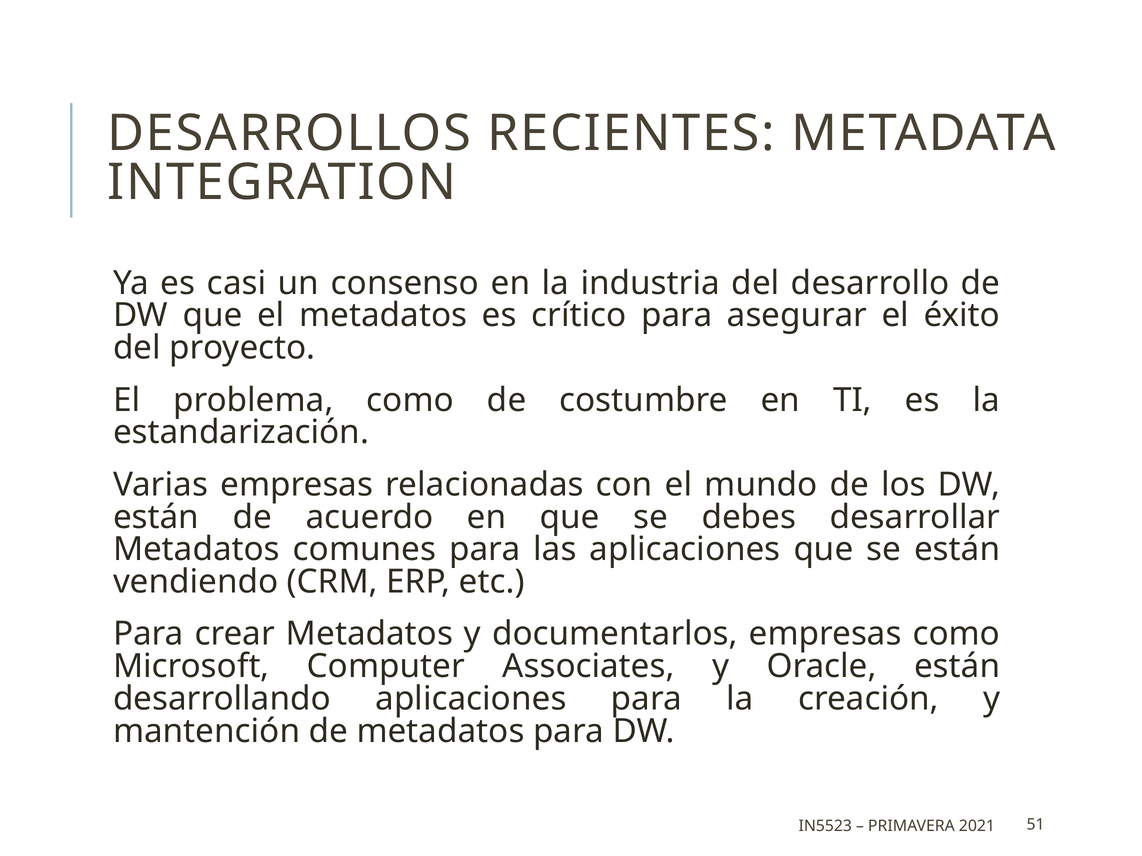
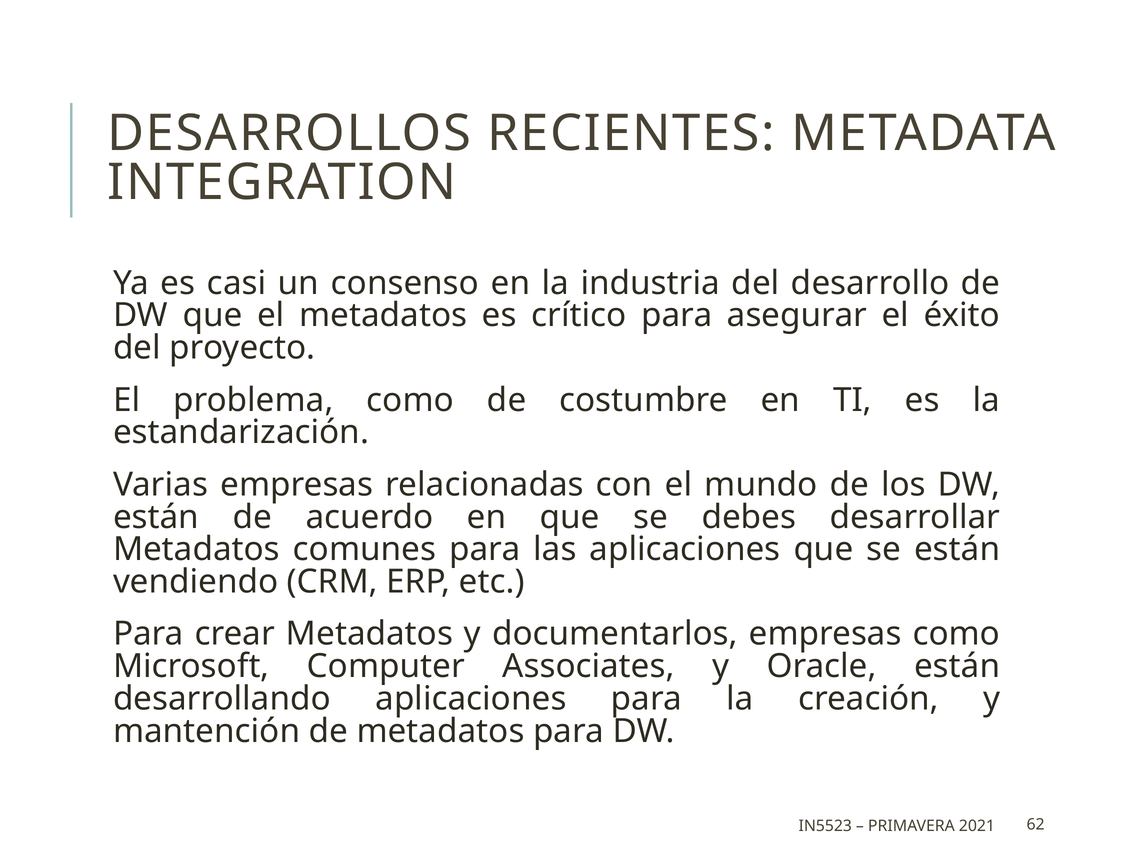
51: 51 -> 62
